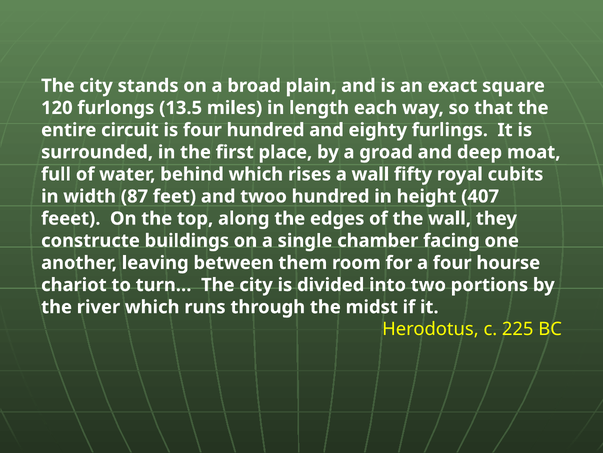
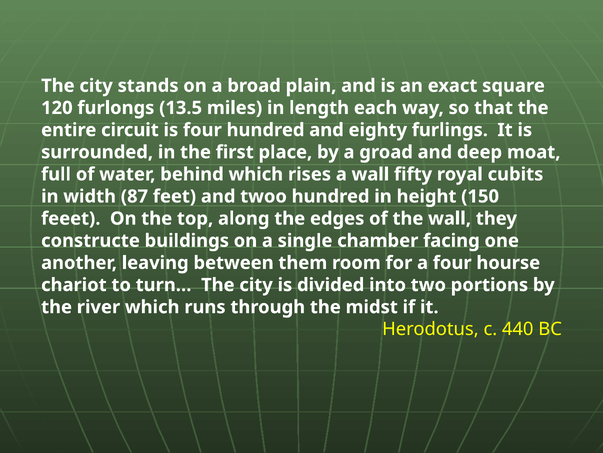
407: 407 -> 150
225: 225 -> 440
